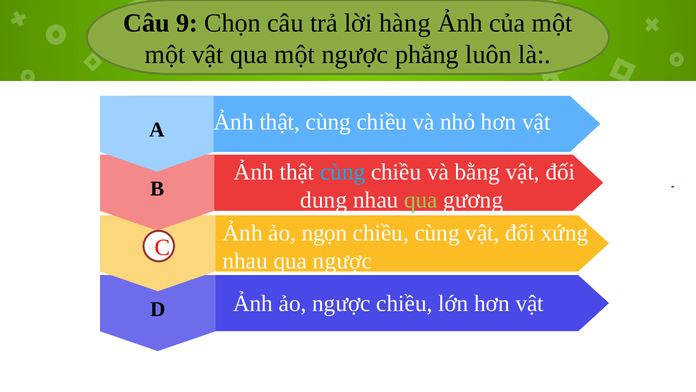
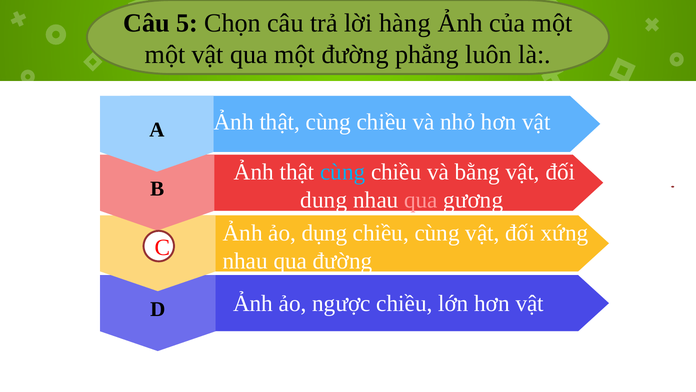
9: 9 -> 5
một ngược: ngược -> đường
qua at (421, 200) colour: light green -> pink
ngọn: ngọn -> dụng
qua ngược: ngược -> đường
